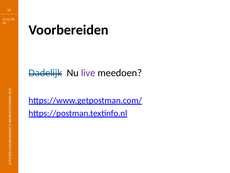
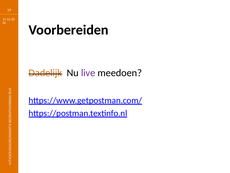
Dadelijk colour: blue -> orange
